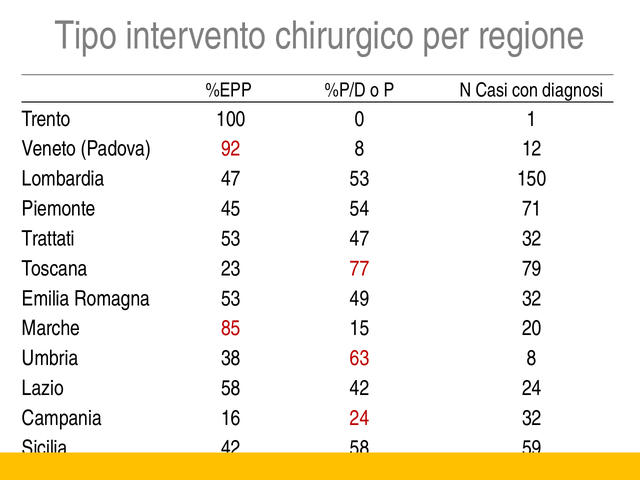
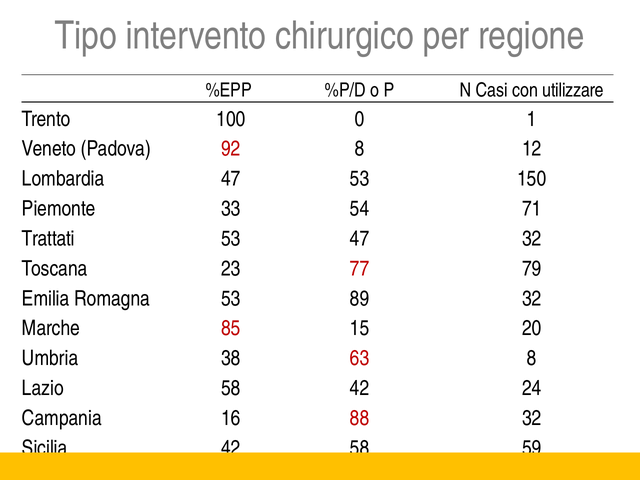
diagnosi: diagnosi -> utilizzare
Piemonte 45: 45 -> 33
49: 49 -> 89
16 24: 24 -> 88
